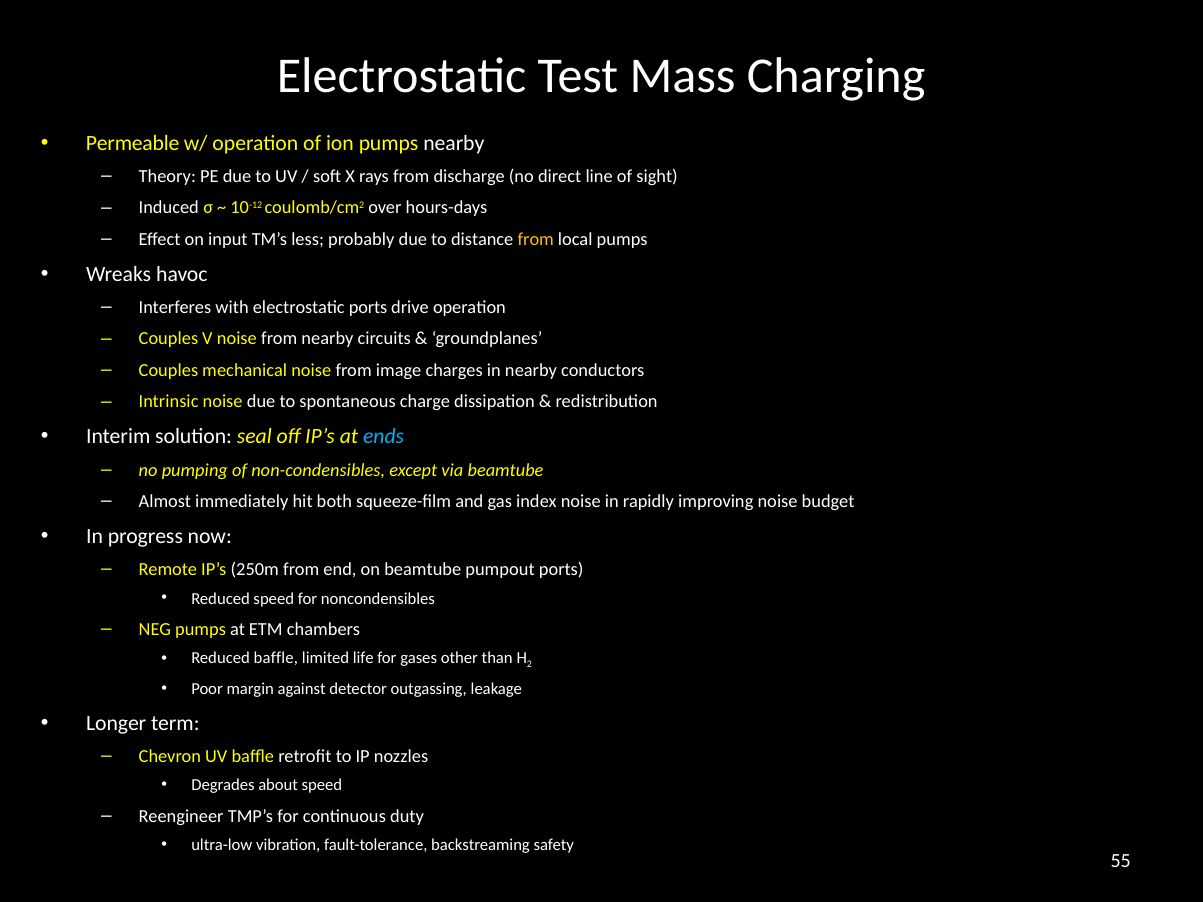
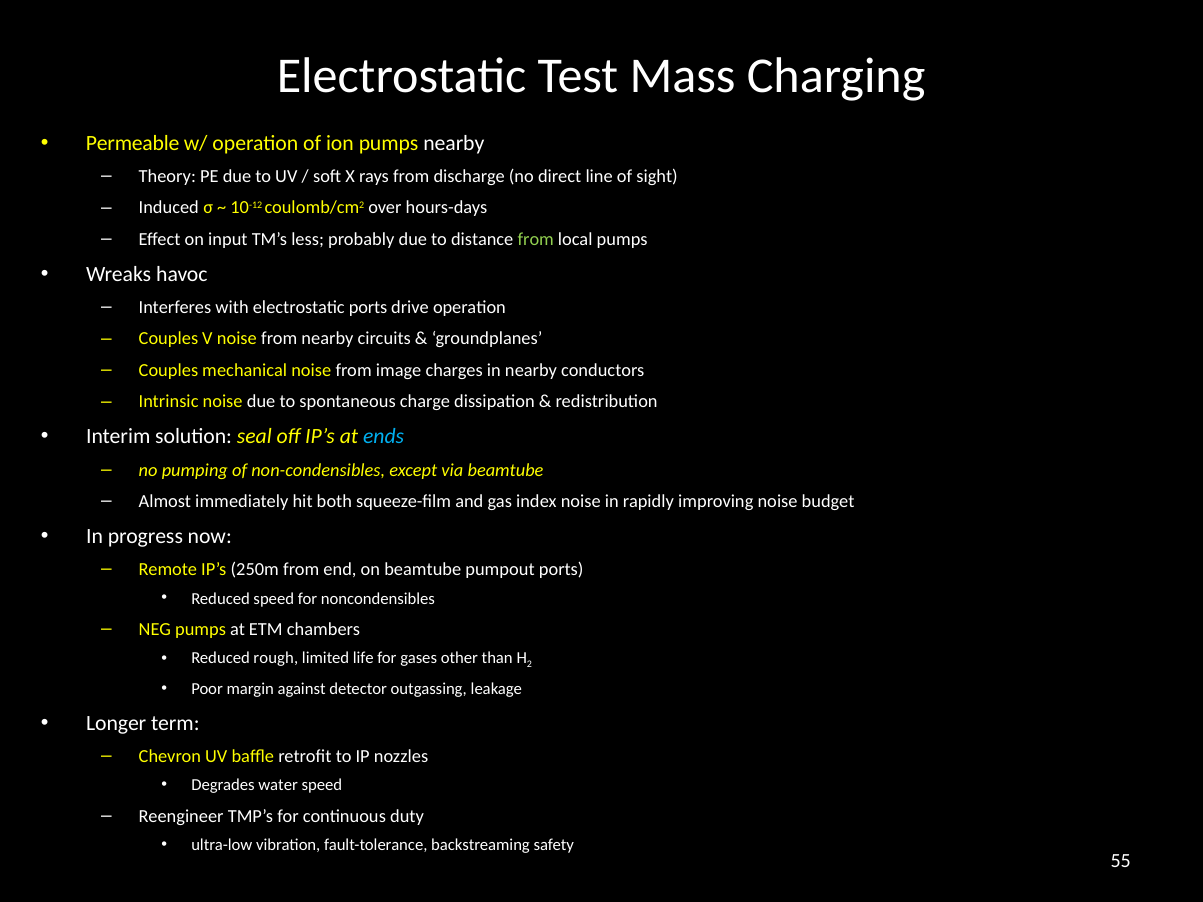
from at (536, 239) colour: yellow -> light green
Reduced baffle: baffle -> rough
about: about -> water
